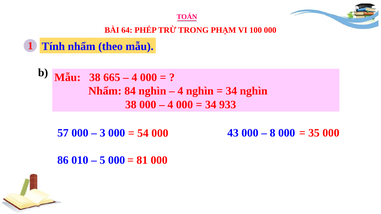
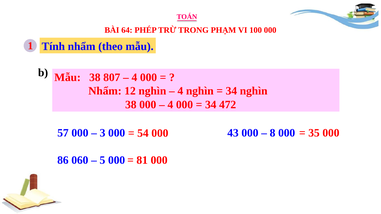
665: 665 -> 807
84: 84 -> 12
933: 933 -> 472
010: 010 -> 060
